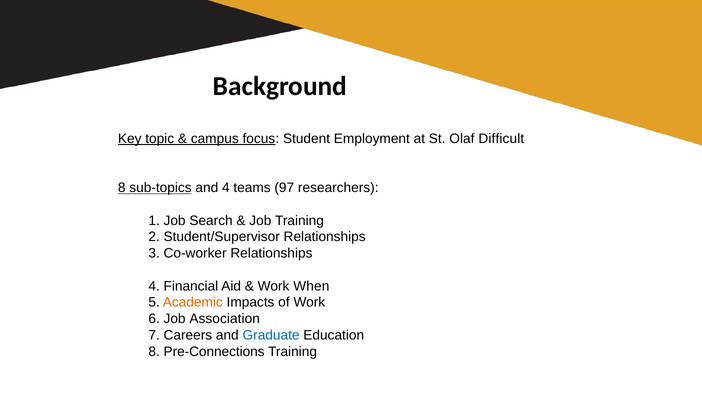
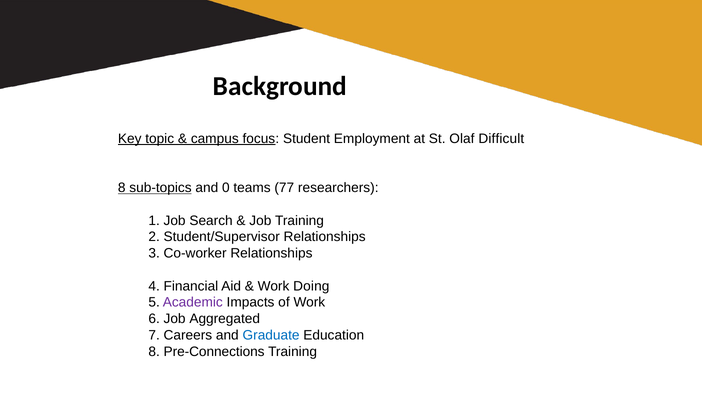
and 4: 4 -> 0
97: 97 -> 77
When: When -> Doing
Academic colour: orange -> purple
Association: Association -> Aggregated
